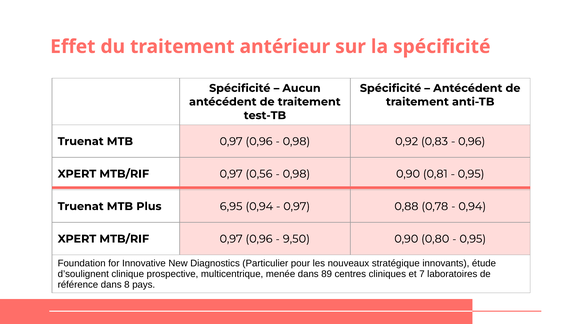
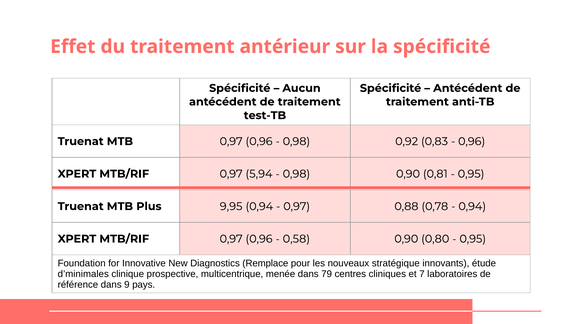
0,56: 0,56 -> 5,94
6,95: 6,95 -> 9,95
9,50: 9,50 -> 0,58
Particulier: Particulier -> Remplace
d’soulignent: d’soulignent -> d’minimales
89: 89 -> 79
8: 8 -> 9
